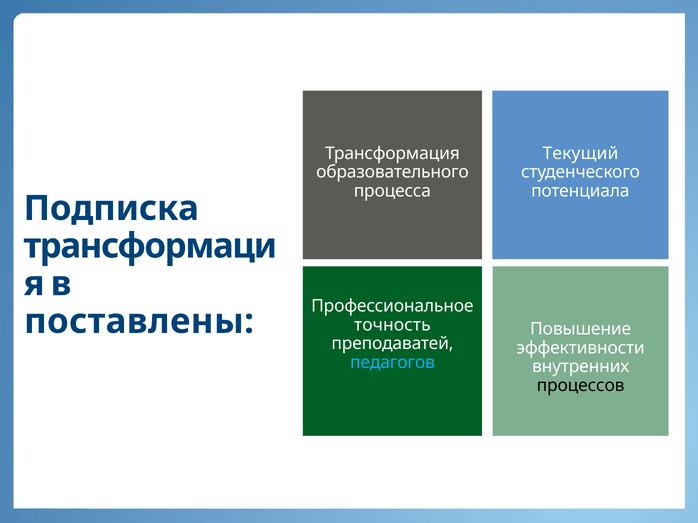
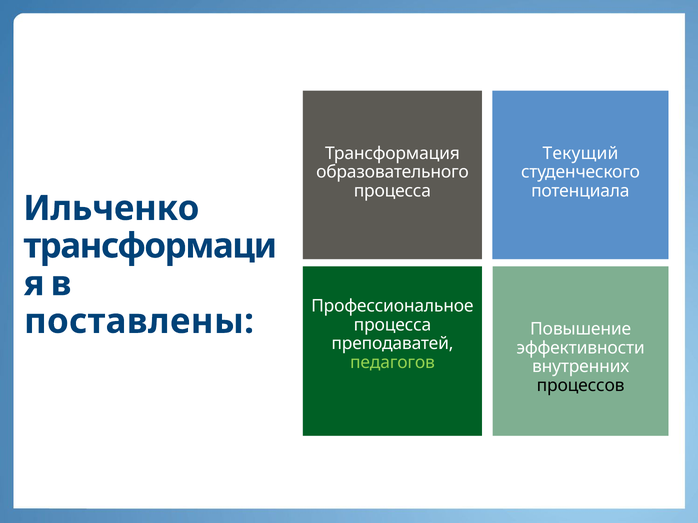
Подписка: Подписка -> Ильченко
точность at (392, 325): точность -> процесса
педагогов colour: light blue -> light green
